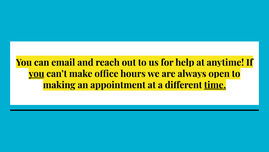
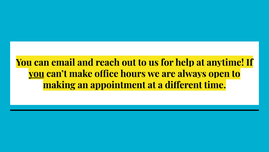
time underline: present -> none
